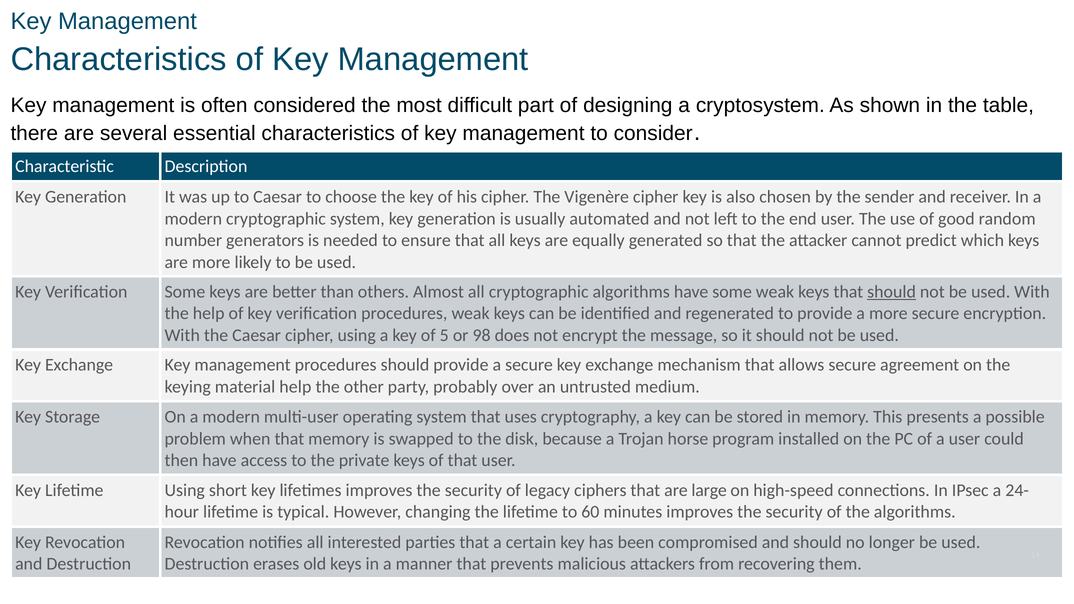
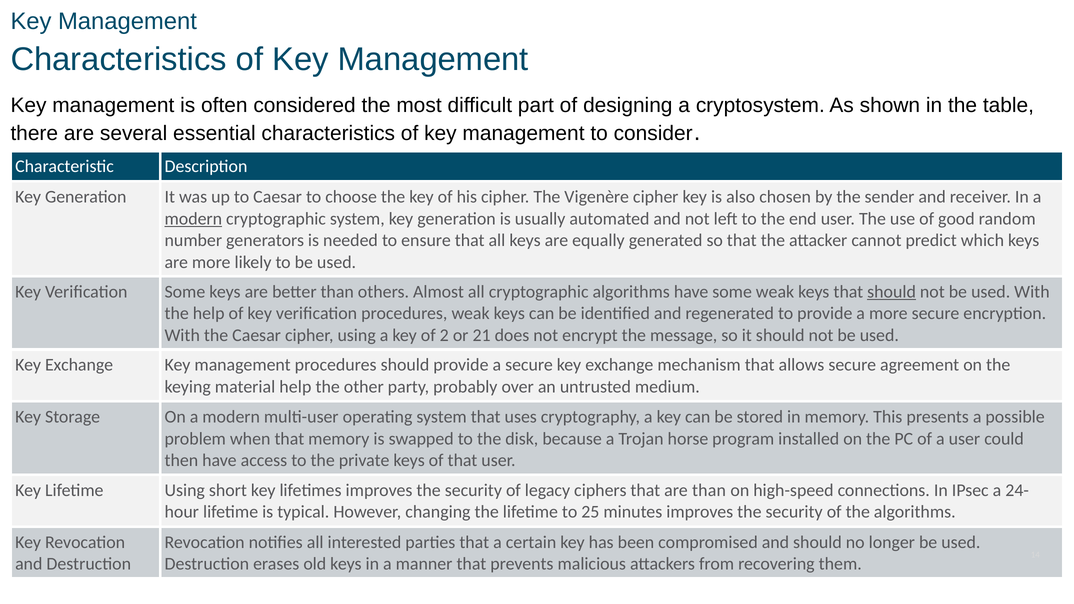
modern at (193, 219) underline: none -> present
5: 5 -> 2
98: 98 -> 21
are large: large -> than
60: 60 -> 25
